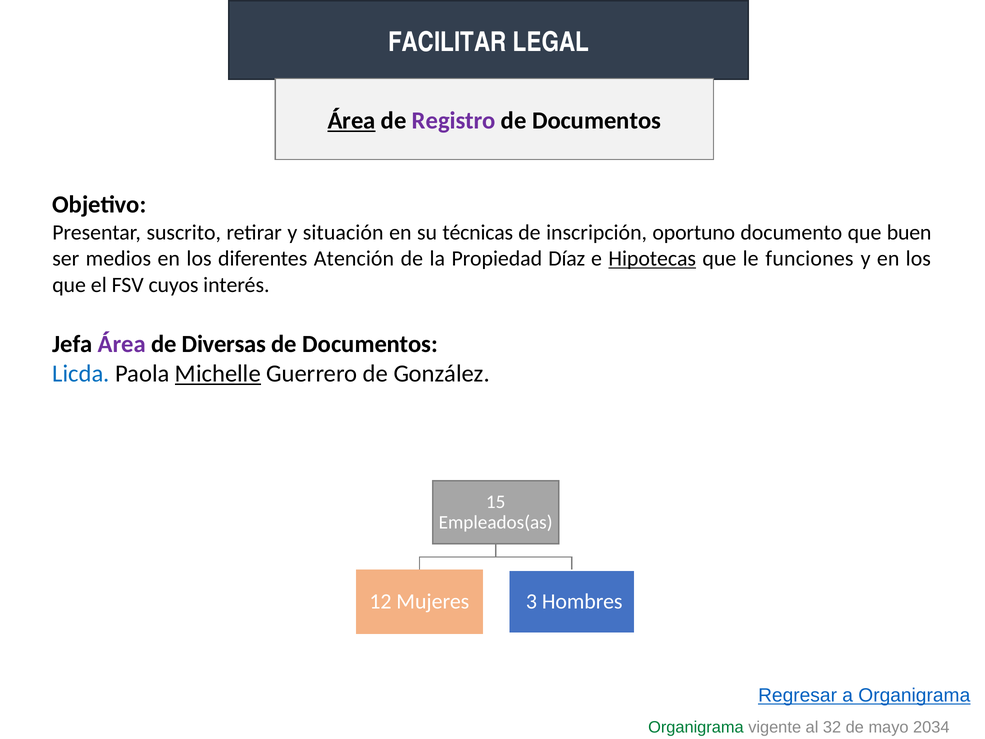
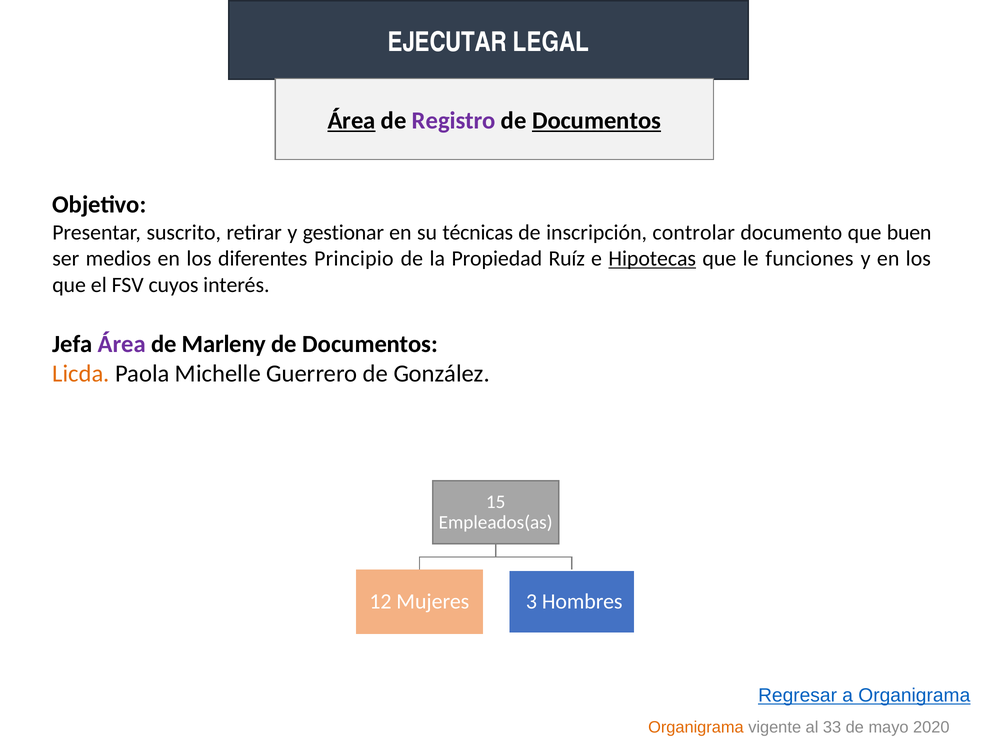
FACILITAR: FACILITAR -> EJECUTAR
Documentos at (597, 121) underline: none -> present
situación: situación -> gestionar
oportuno: oportuno -> controlar
Atención: Atención -> Principio
Díaz: Díaz -> Ruíz
Diversas: Diversas -> Marleny
Licda colour: blue -> orange
Michelle underline: present -> none
Organigrama at (696, 727) colour: green -> orange
32: 32 -> 33
2034: 2034 -> 2020
